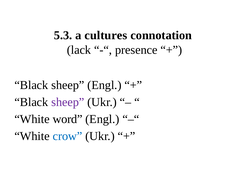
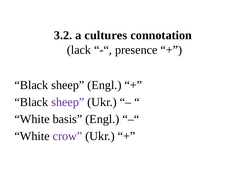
5.3: 5.3 -> 3.2
word: word -> basis
crow colour: blue -> purple
